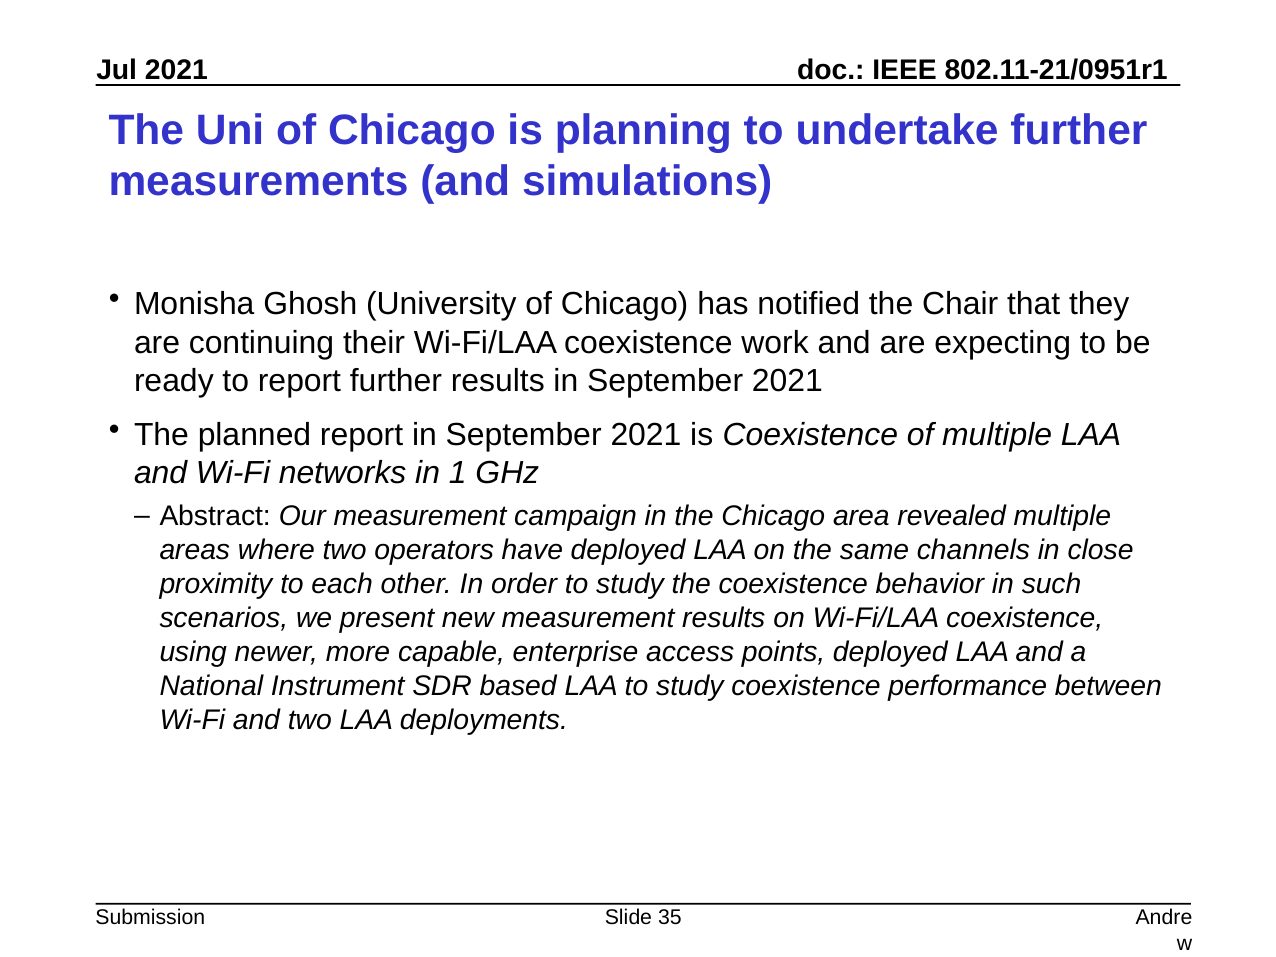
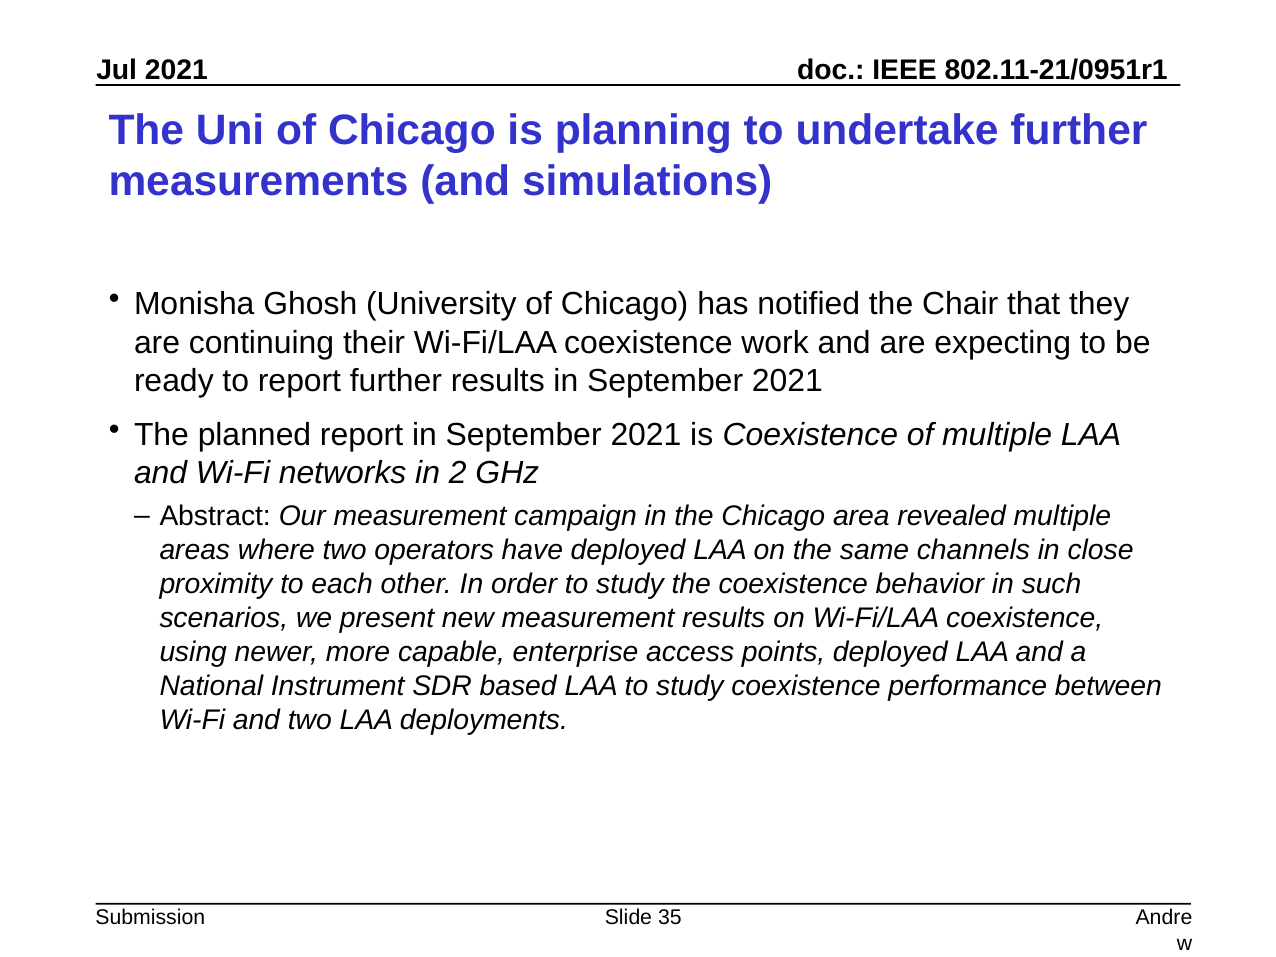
1: 1 -> 2
